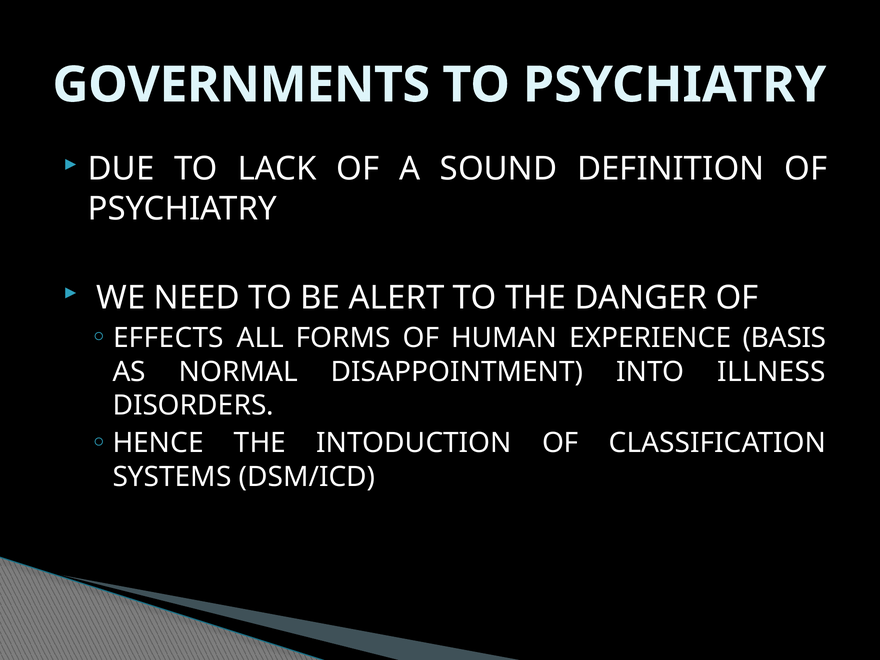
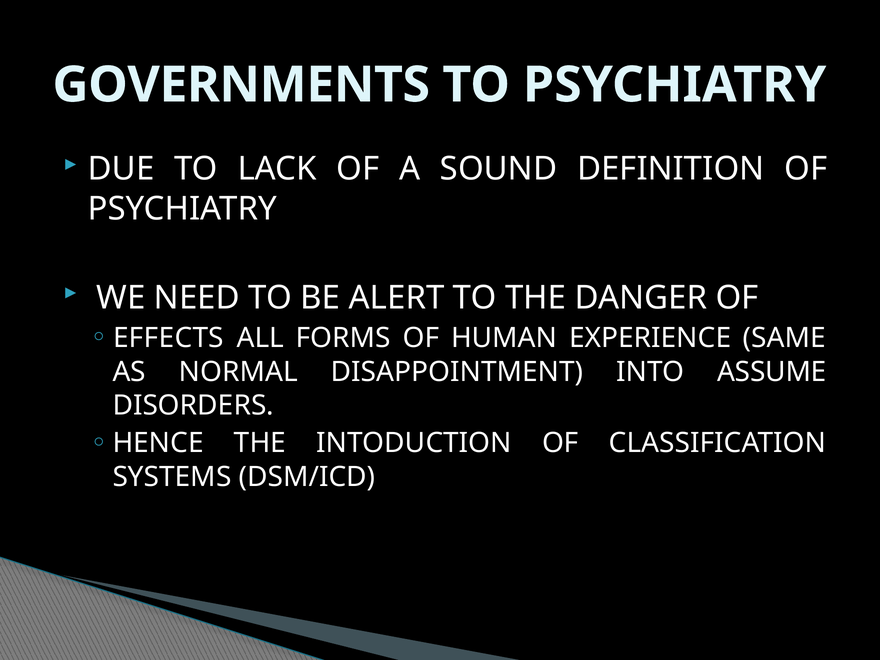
BASIS: BASIS -> SAME
ILLNESS: ILLNESS -> ASSUME
